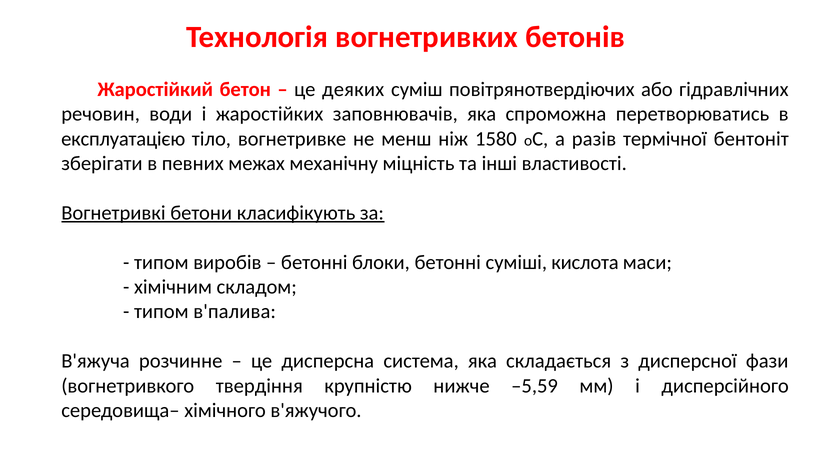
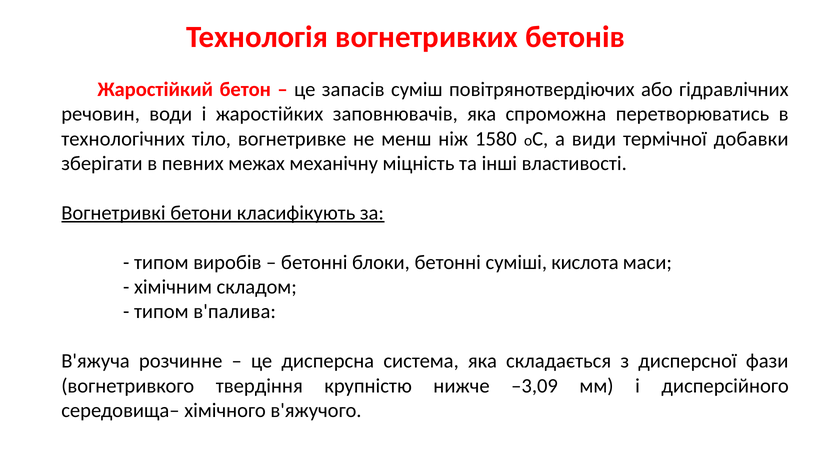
деяких: деяких -> запасів
експлуатацією: експлуатацією -> технологічних
разів: разів -> види
бентоніт: бентоніт -> добавки
–5,59: –5,59 -> –3,09
